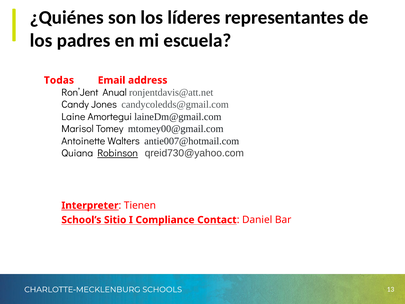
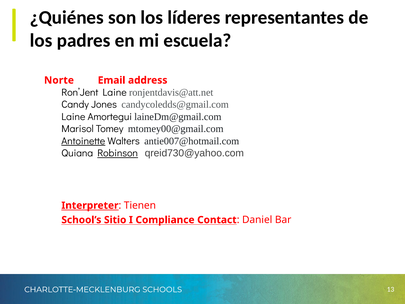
Todas: Todas -> Norte
Ron’Jent Anual: Anual -> Laine
Antoinette underline: none -> present
